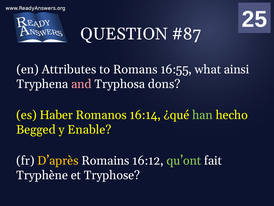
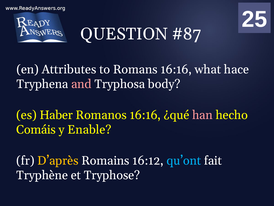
Romans 16:55: 16:55 -> 16:16
ainsi: ainsi -> hace
dons: dons -> body
Romanos 16:14: 16:14 -> 16:16
han colour: light green -> pink
Begged: Begged -> Comáis
qu’ont colour: light green -> light blue
